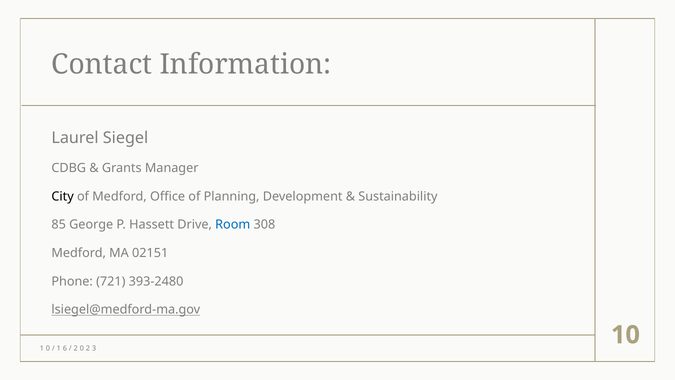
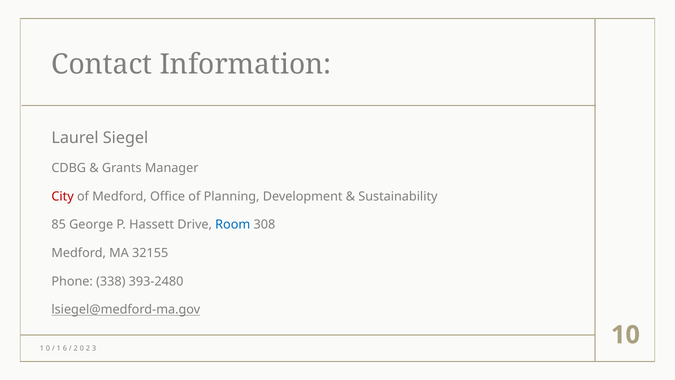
City colour: black -> red
02151: 02151 -> 32155
721: 721 -> 338
